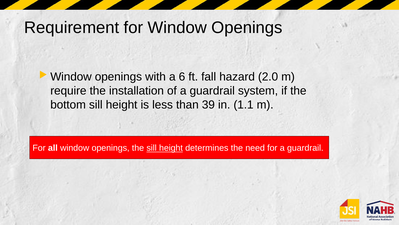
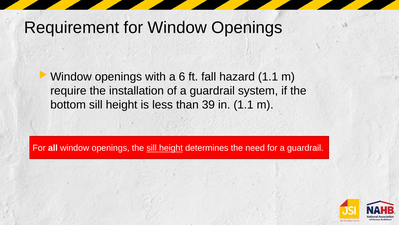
hazard 2.0: 2.0 -> 1.1
